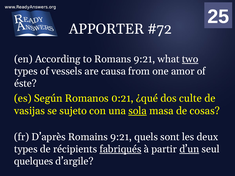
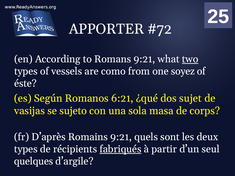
causa: causa -> como
amor: amor -> soyez
0:21: 0:21 -> 6:21
culte: culte -> sujet
sola underline: present -> none
cosas: cosas -> corps
d’un underline: present -> none
